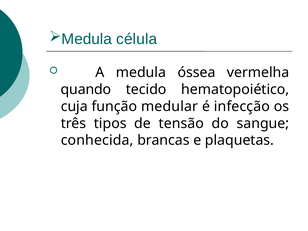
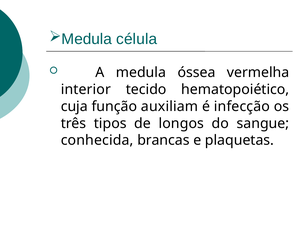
quando: quando -> interior
medular: medular -> auxiliam
tensão: tensão -> longos
